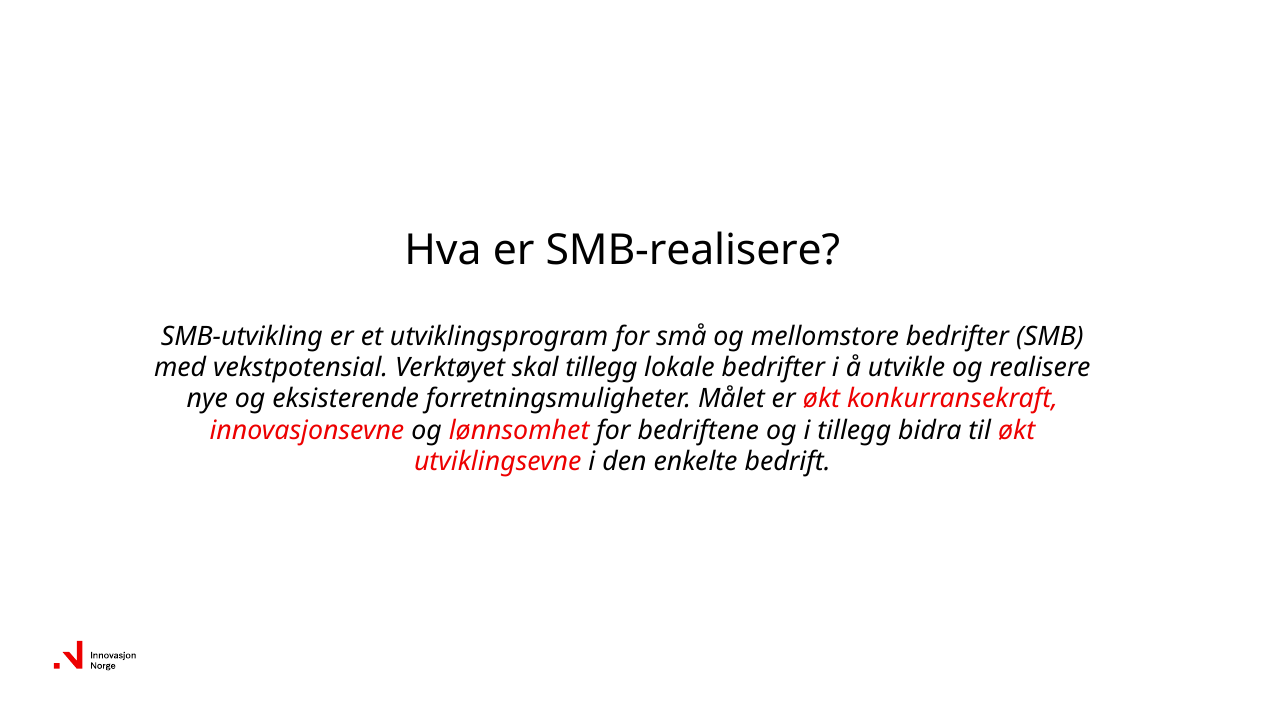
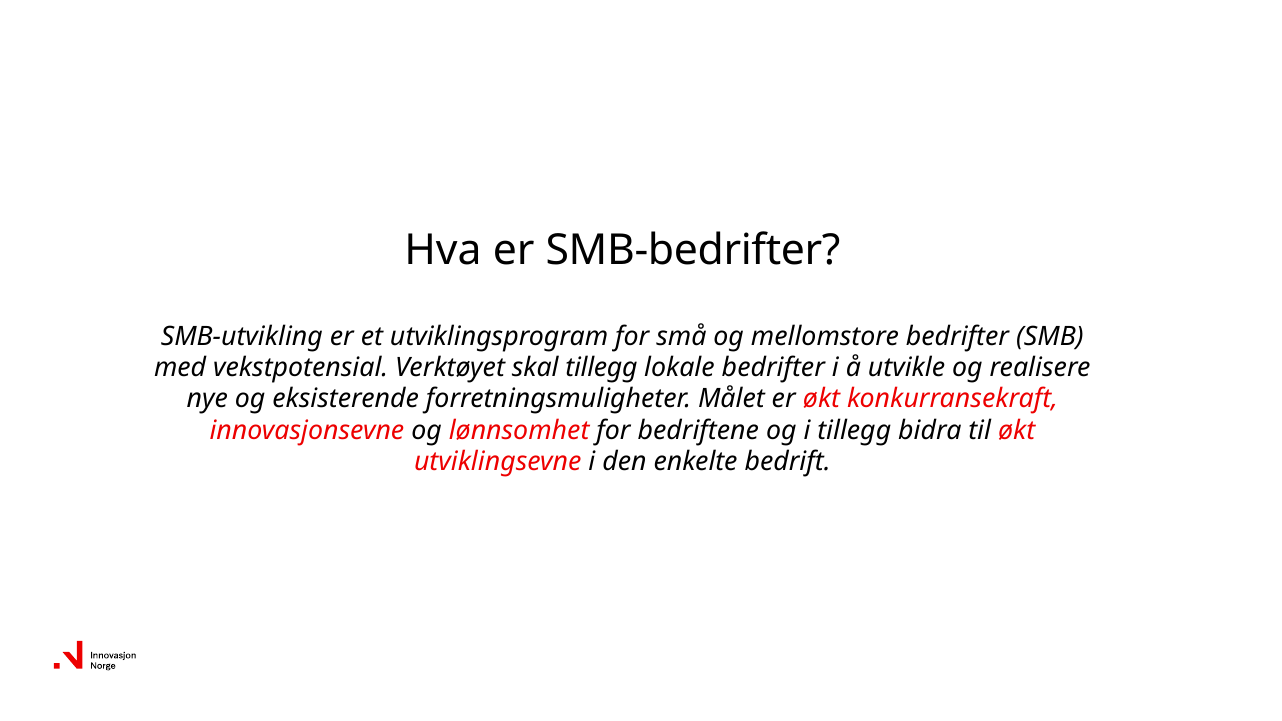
SMB-realisere: SMB-realisere -> SMB-bedrifter
